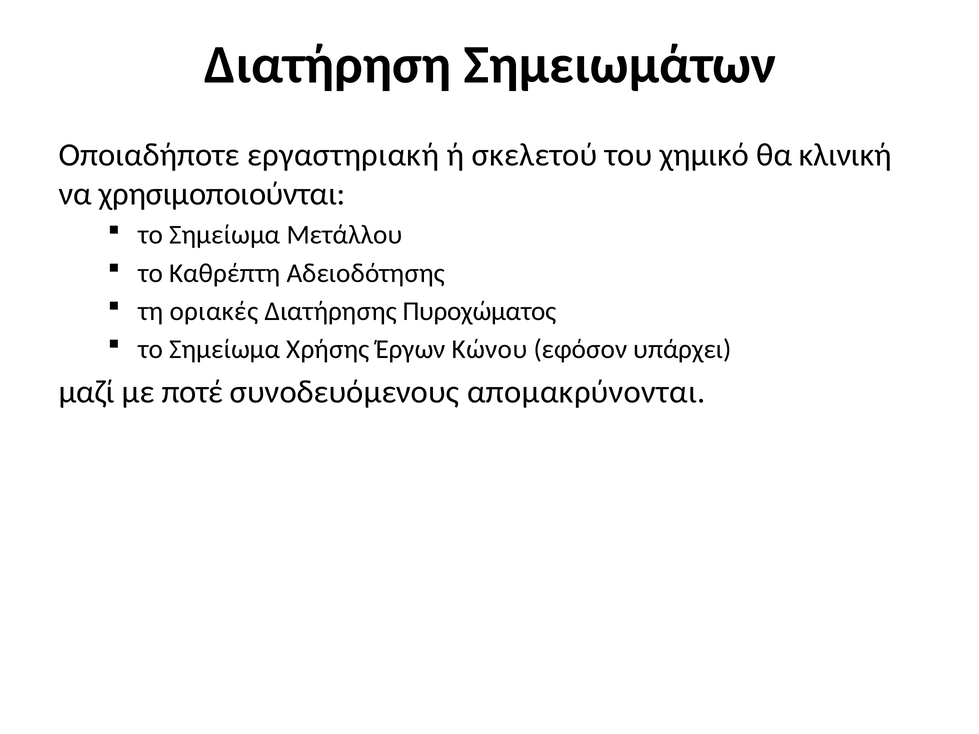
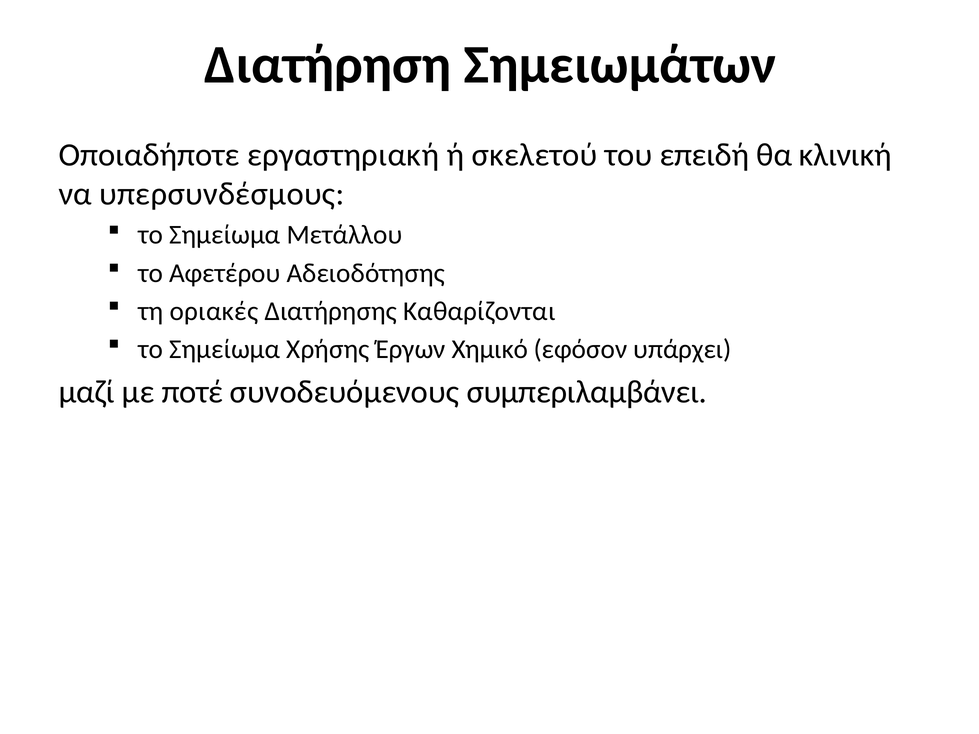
χημικό: χημικό -> επειδή
χρησιμοποιούνται: χρησιμοποιούνται -> υπερσυνδέσμους
Καθρέπτη: Καθρέπτη -> Αφετέρου
Πυροχώματος: Πυροχώματος -> Καθαρίζονται
Κώνου: Κώνου -> Χημικό
απομακρύνονται: απομακρύνονται -> συμπεριλαμβάνει
